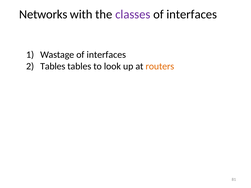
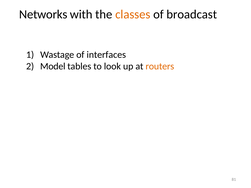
classes colour: purple -> orange
interfaces at (192, 14): interfaces -> broadcast
Tables at (53, 66): Tables -> Model
